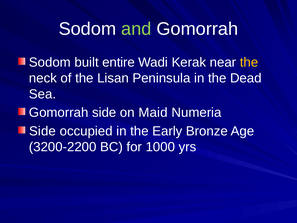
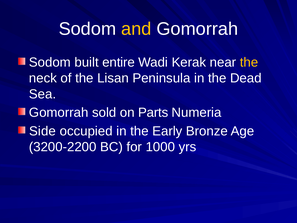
and colour: light green -> yellow
Gomorrah side: side -> sold
Maid: Maid -> Parts
